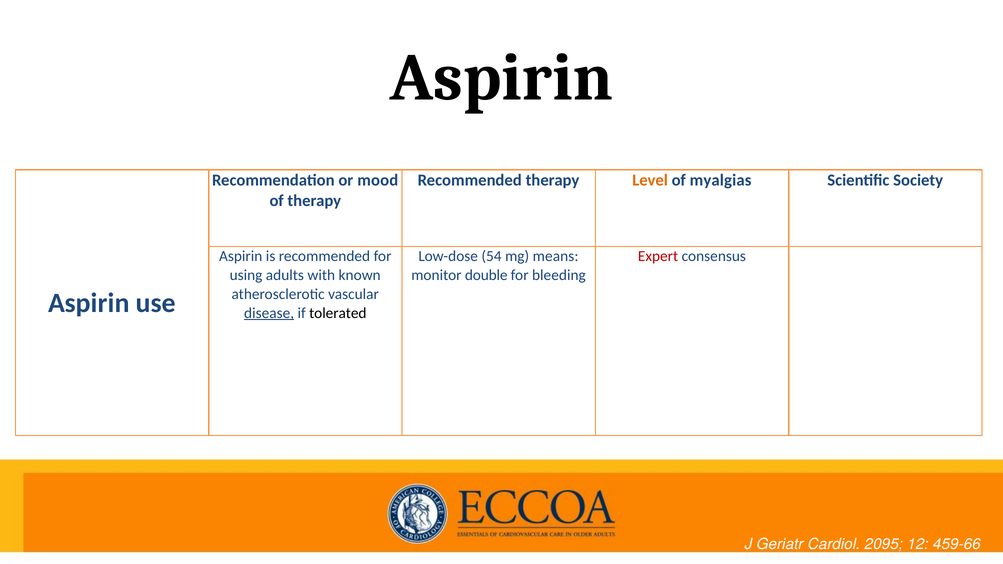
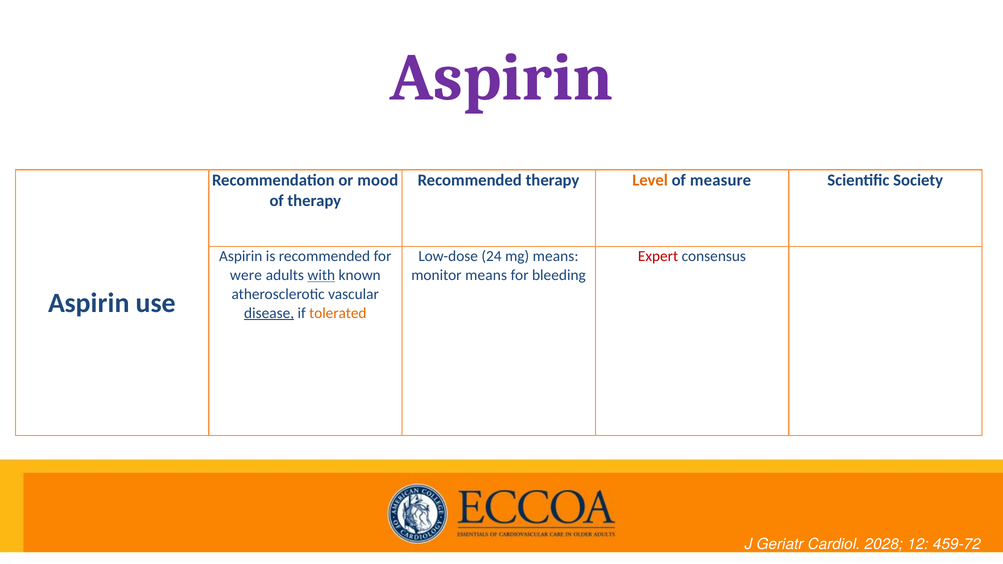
Aspirin at (501, 78) colour: black -> purple
myalgias: myalgias -> measure
54: 54 -> 24
using: using -> were
with underline: none -> present
monitor double: double -> means
tolerated colour: black -> orange
2095: 2095 -> 2028
459-66: 459-66 -> 459-72
